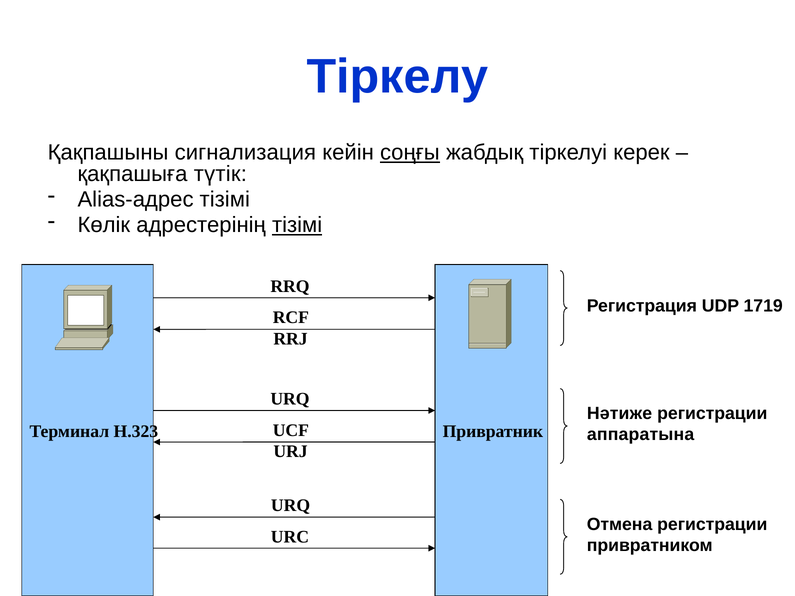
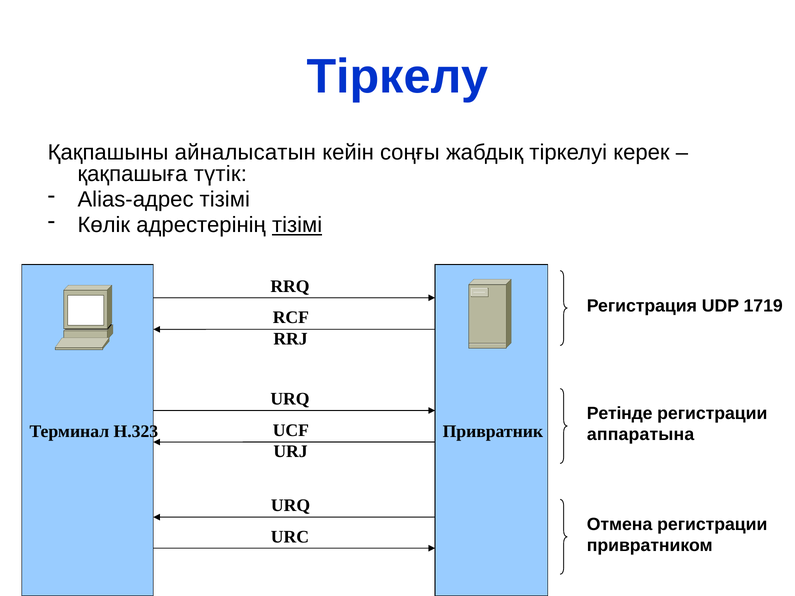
сигнализация: сигнализация -> айналысатын
соңғы underline: present -> none
Нәтиже: Нәтиже -> Ретінде
